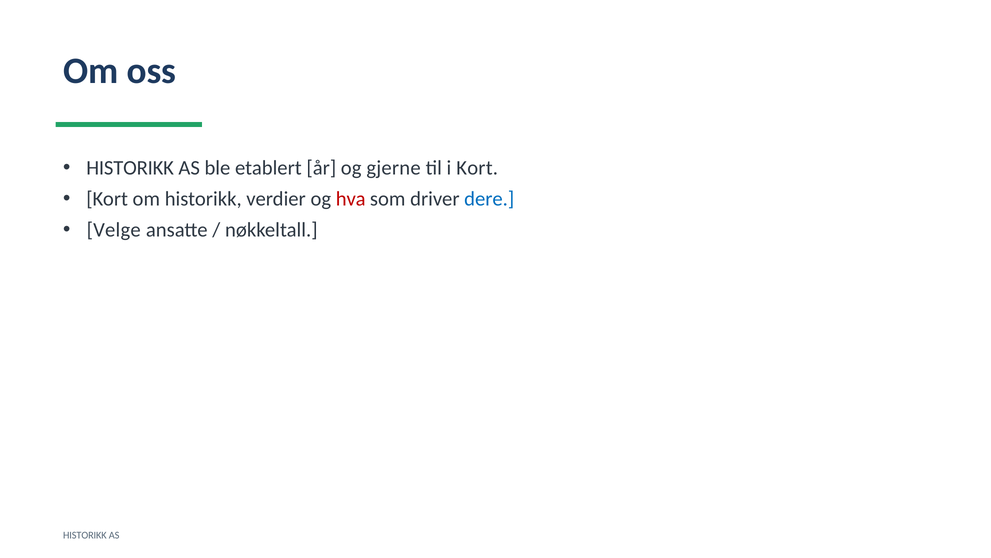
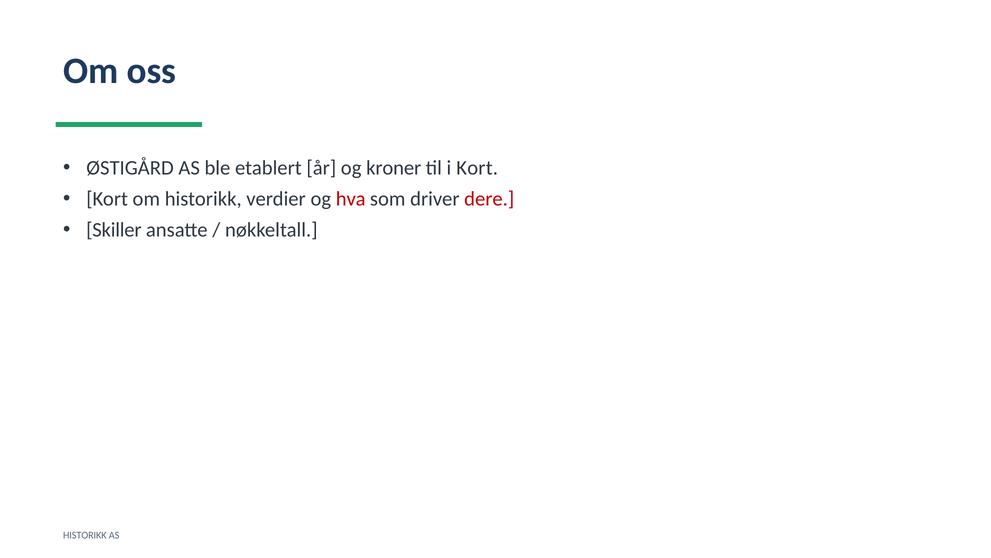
HISTORIKK at (130, 168): HISTORIKK -> ØSTIGÅRD
gjerne: gjerne -> kroner
dere colour: blue -> red
Velge: Velge -> Skiller
